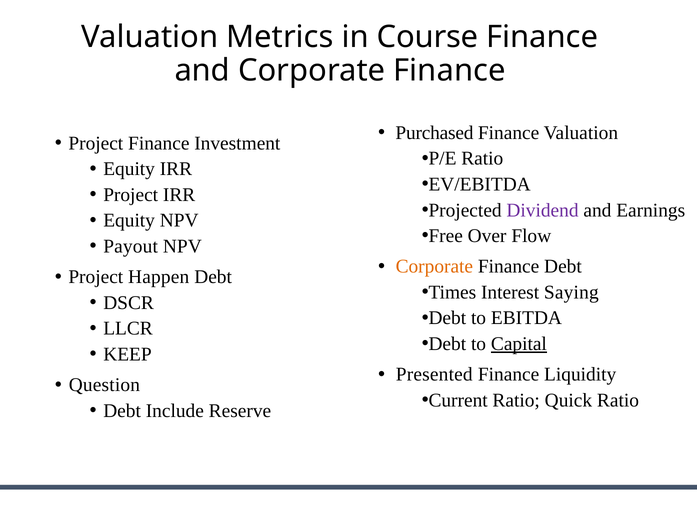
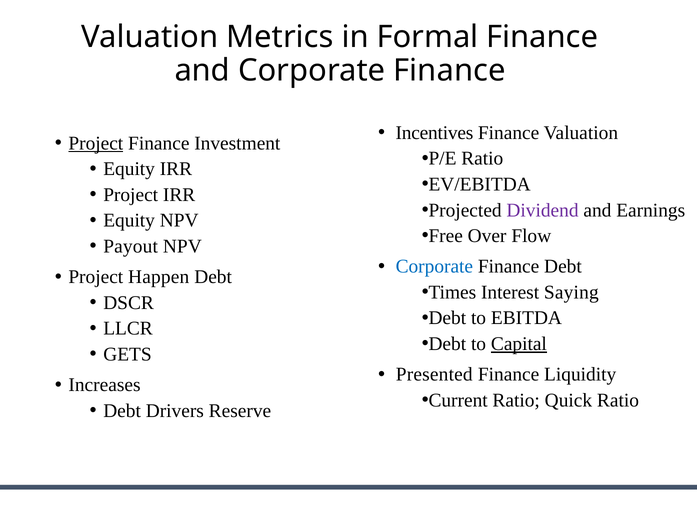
Course: Course -> Formal
Purchased: Purchased -> Incentives
Project at (96, 143) underline: none -> present
Corporate at (434, 266) colour: orange -> blue
KEEP: KEEP -> GETS
Question: Question -> Increases
Include: Include -> Drivers
